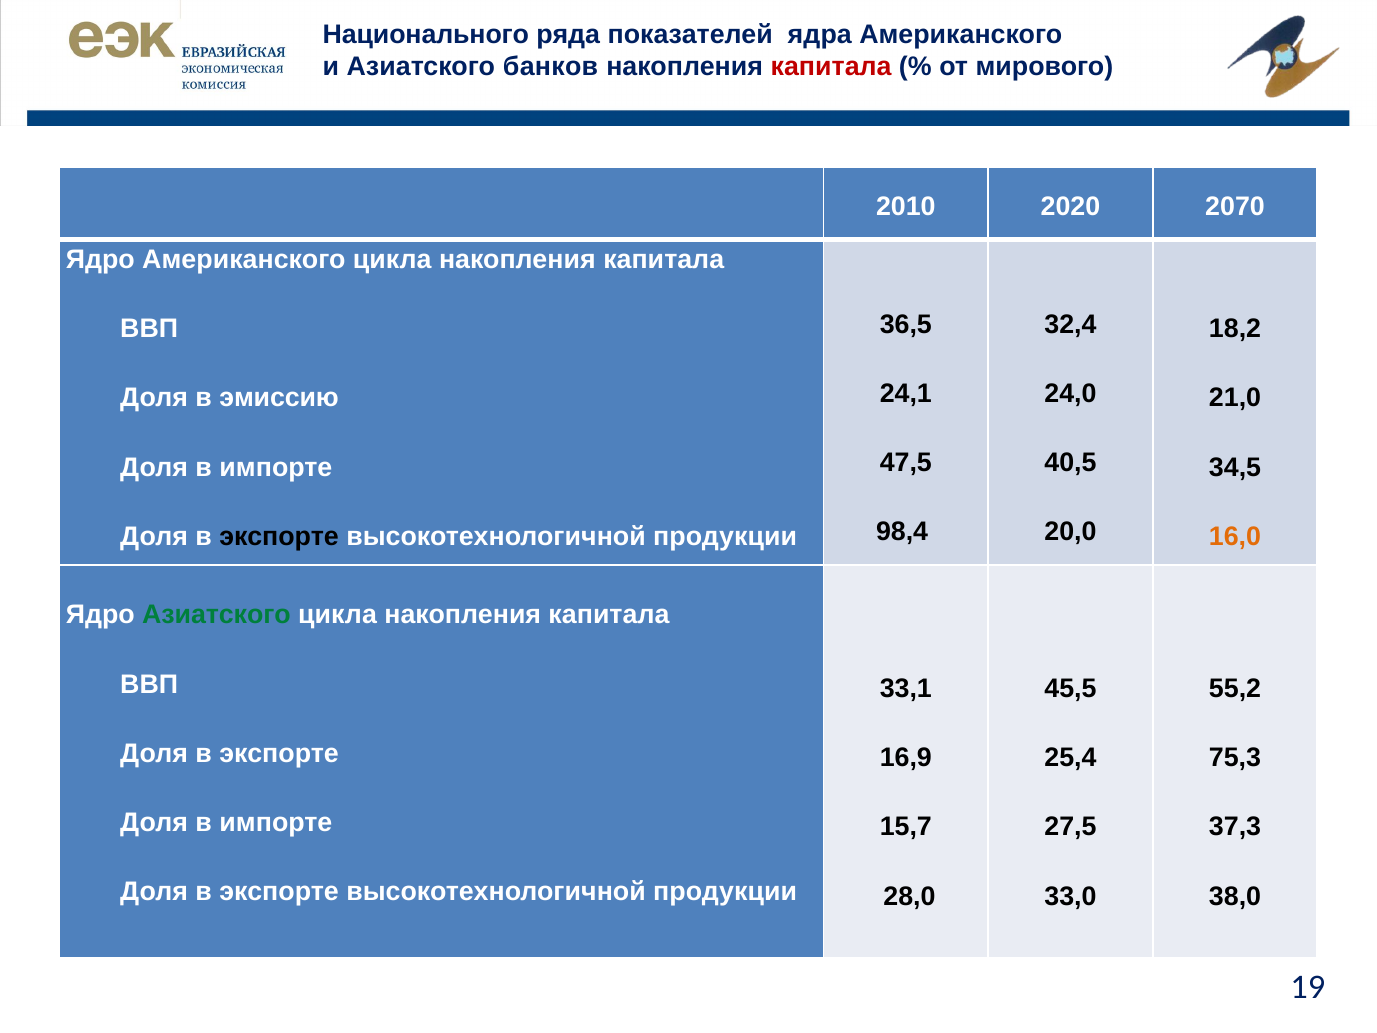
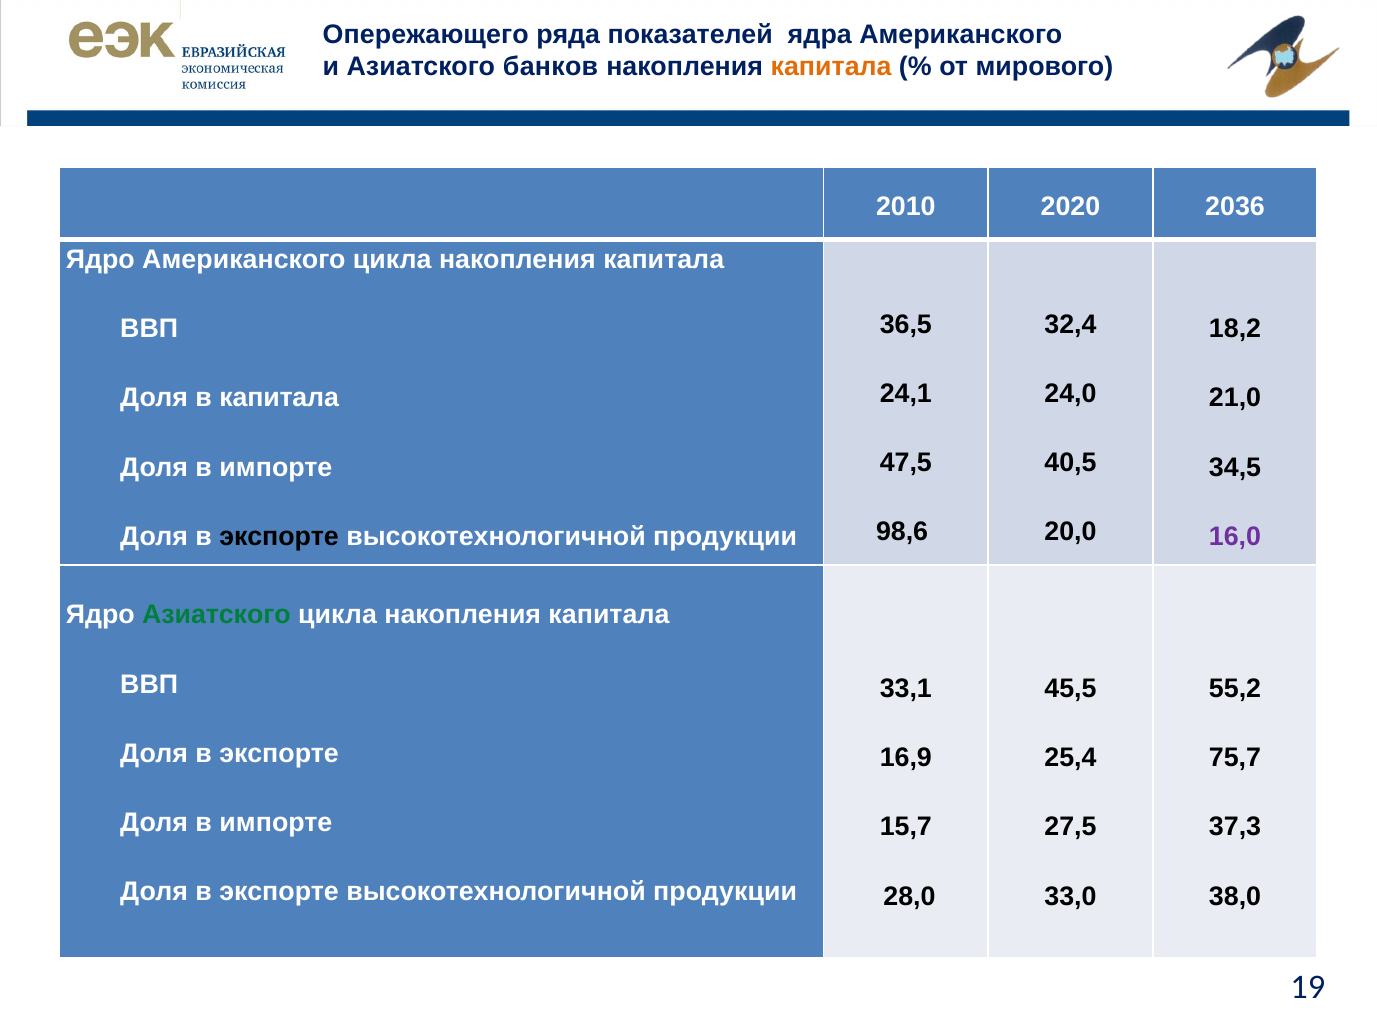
Национального: Национального -> Опережающего
капитала at (831, 66) colour: red -> orange
2070: 2070 -> 2036
в эмиссию: эмиссию -> капитала
98,4: 98,4 -> 98,6
16,0 colour: orange -> purple
75,3: 75,3 -> 75,7
